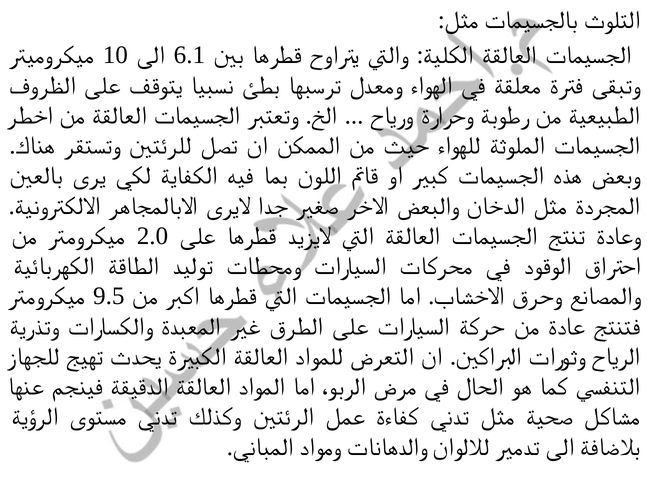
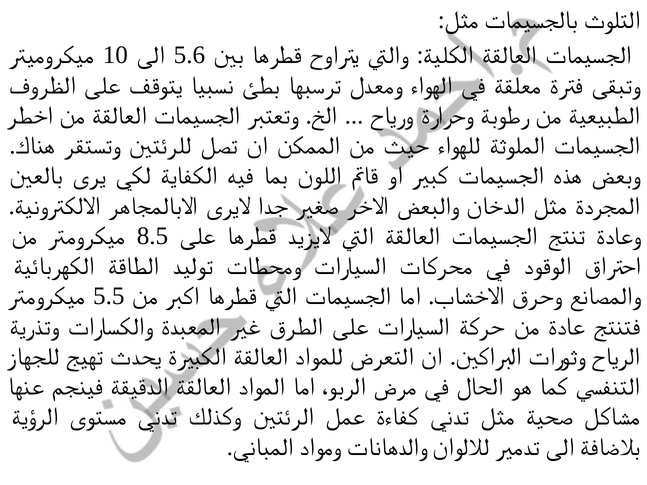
6.1: 6.1 -> 5.6
2.0: 2.0 -> 8.5
9.5: 9.5 -> 5.5
